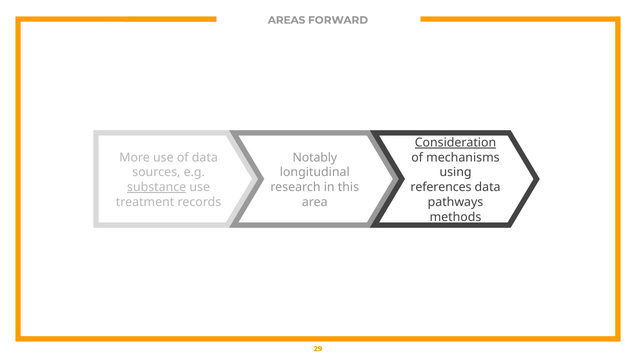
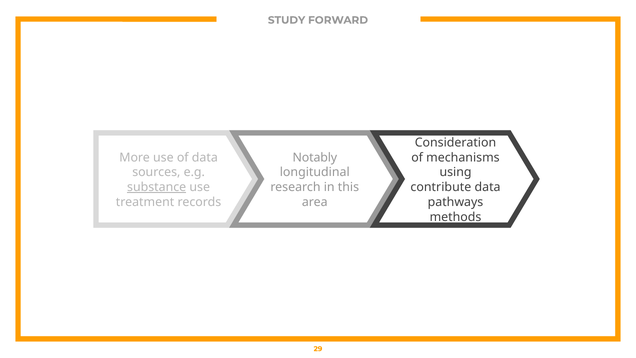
AREAS: AREAS -> STUDY
Consideration underline: present -> none
references: references -> contribute
